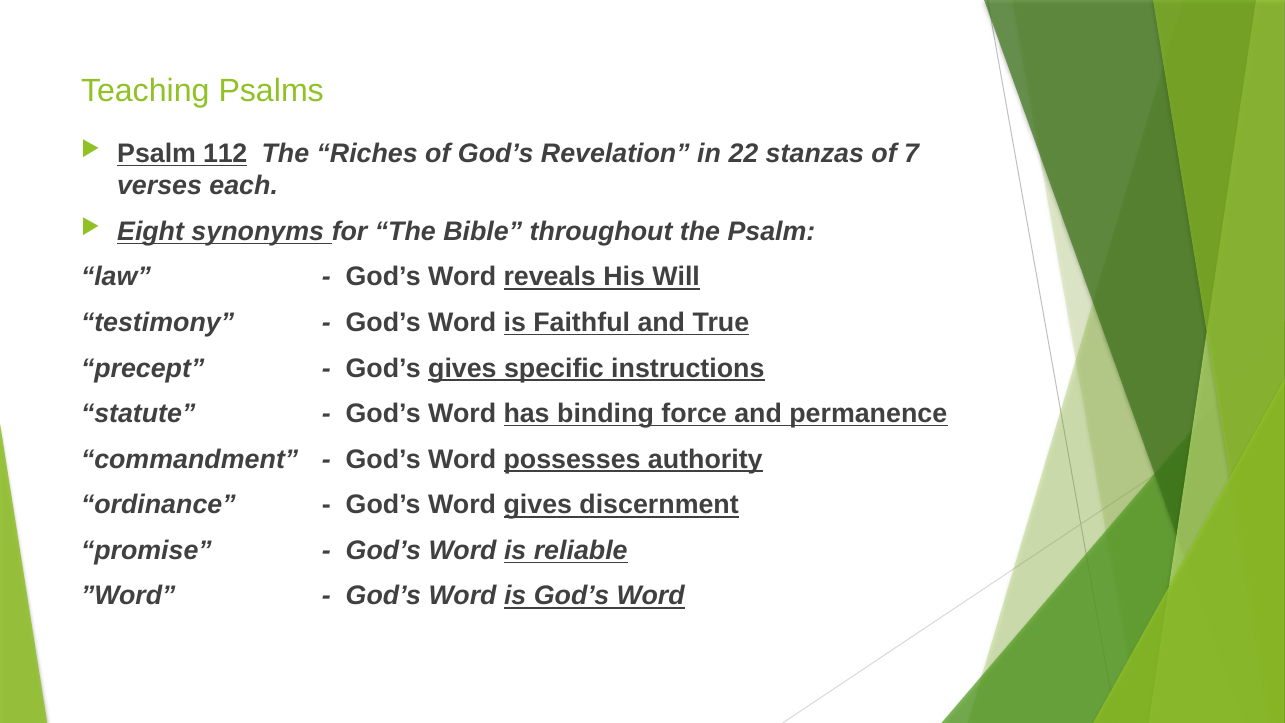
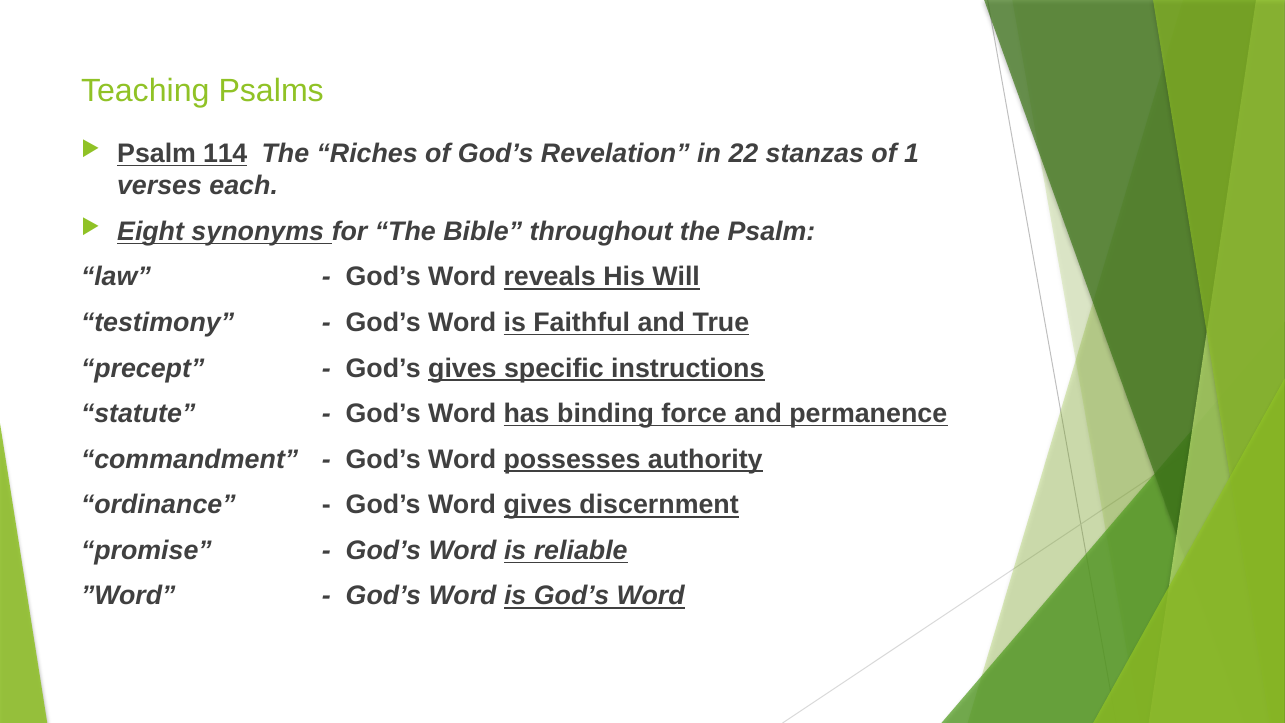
112: 112 -> 114
7: 7 -> 1
